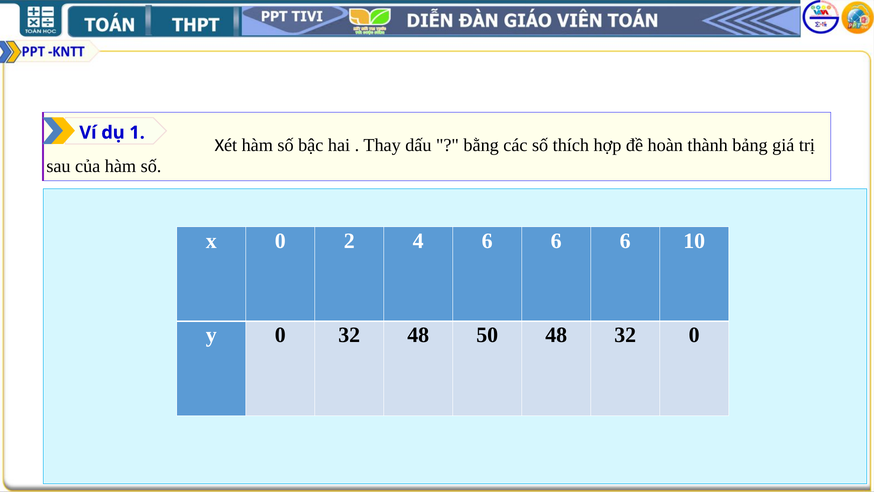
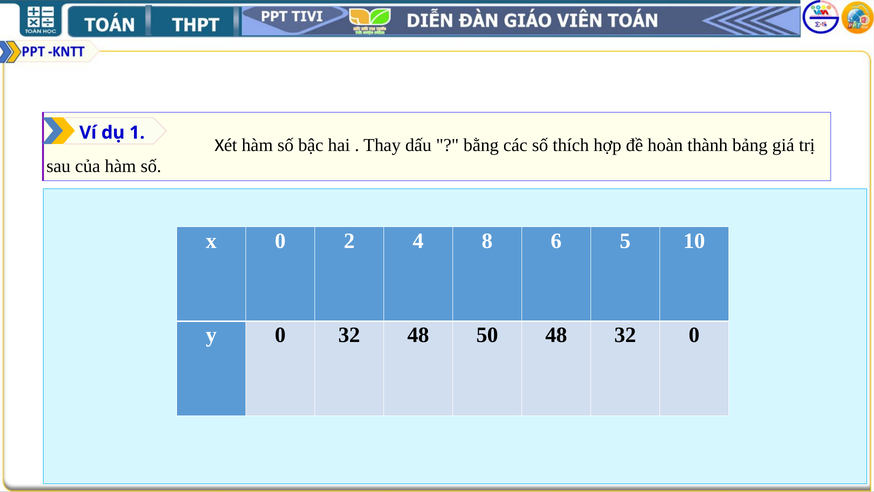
4 6: 6 -> 8
6 at (625, 241): 6 -> 5
